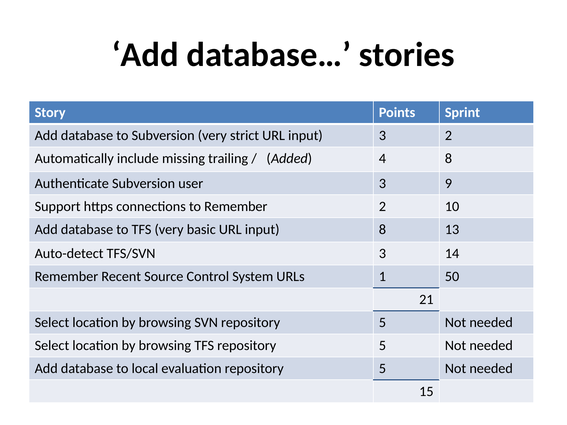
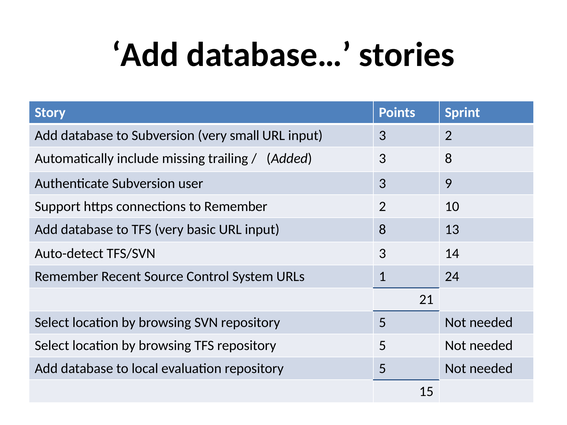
strict: strict -> small
Added 4: 4 -> 3
50: 50 -> 24
